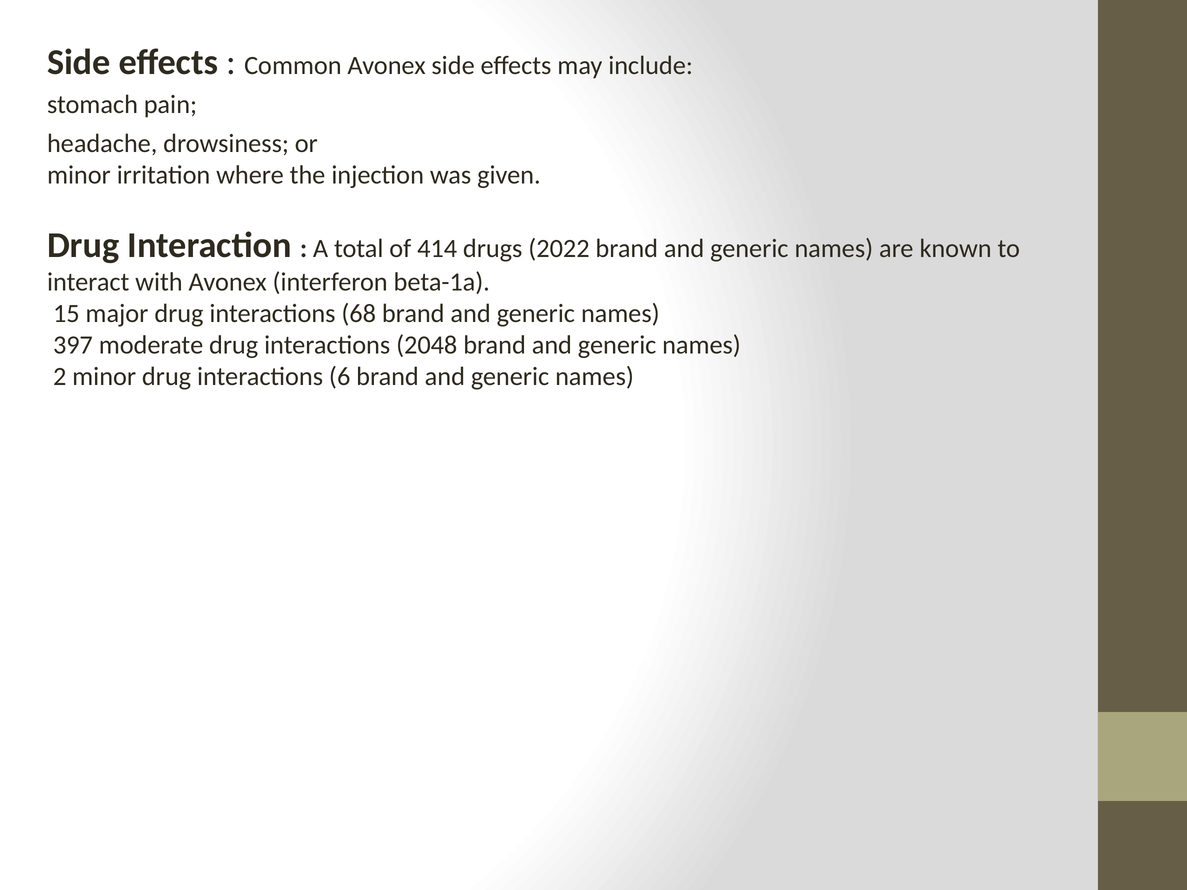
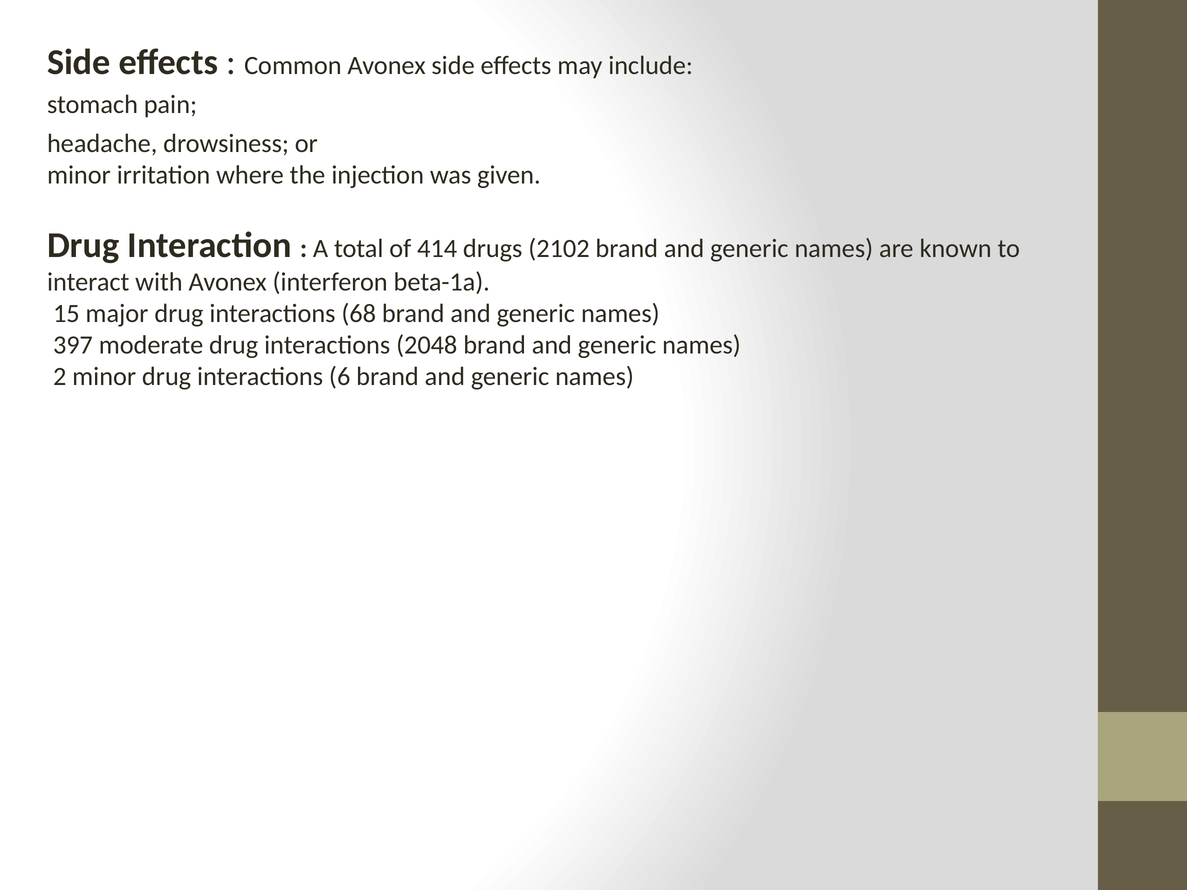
2022: 2022 -> 2102
